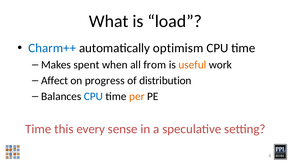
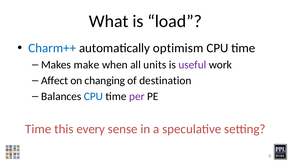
spent: spent -> make
from: from -> units
useful colour: orange -> purple
progress: progress -> changing
distribution: distribution -> destination
per colour: orange -> purple
